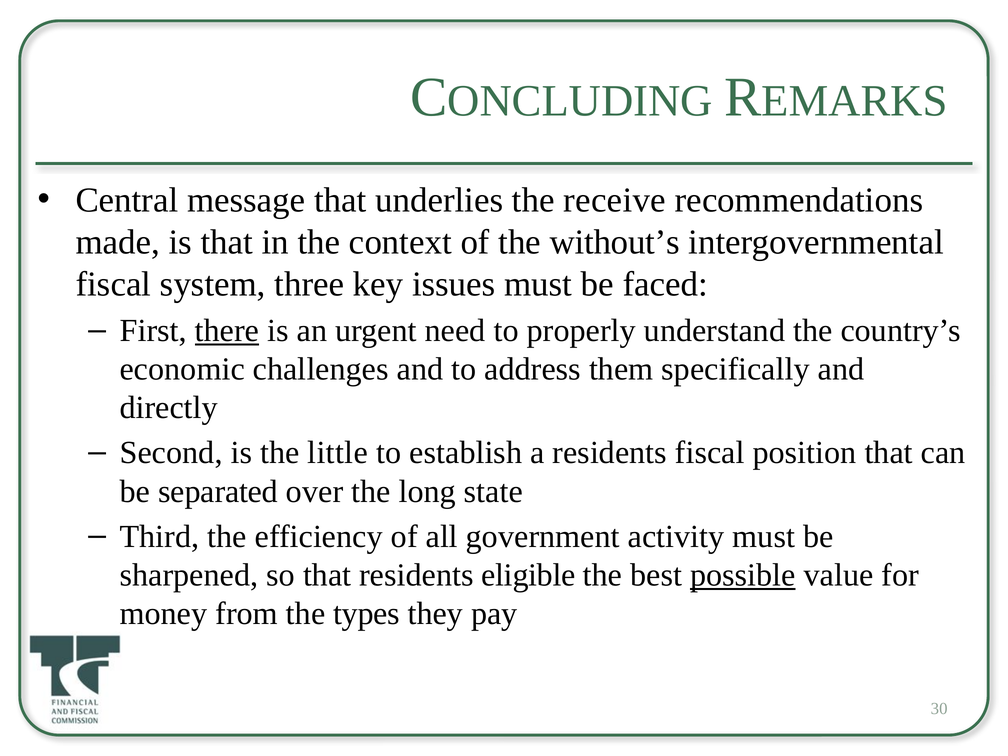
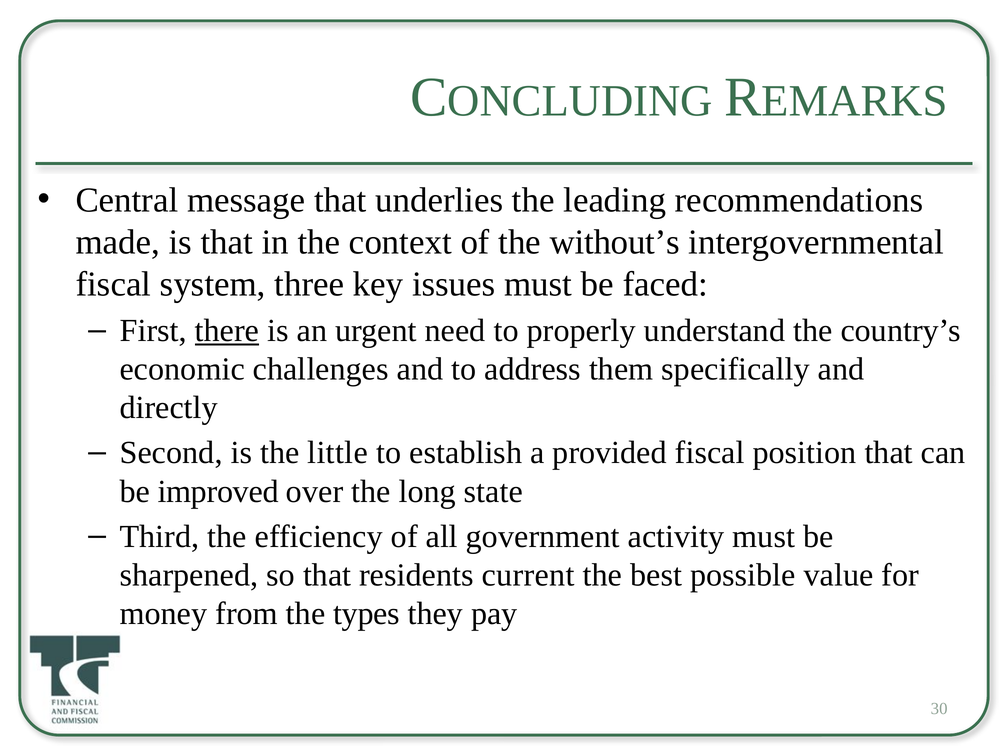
receive: receive -> leading
a residents: residents -> provided
separated: separated -> improved
eligible: eligible -> current
possible underline: present -> none
